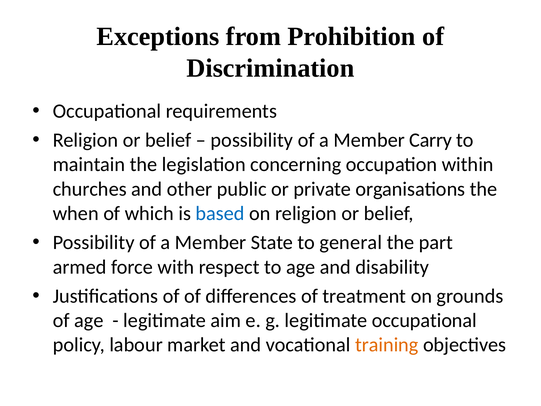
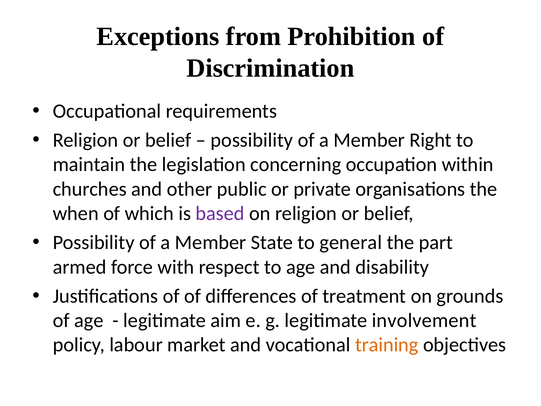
Carry: Carry -> Right
based colour: blue -> purple
legitimate occupational: occupational -> involvement
